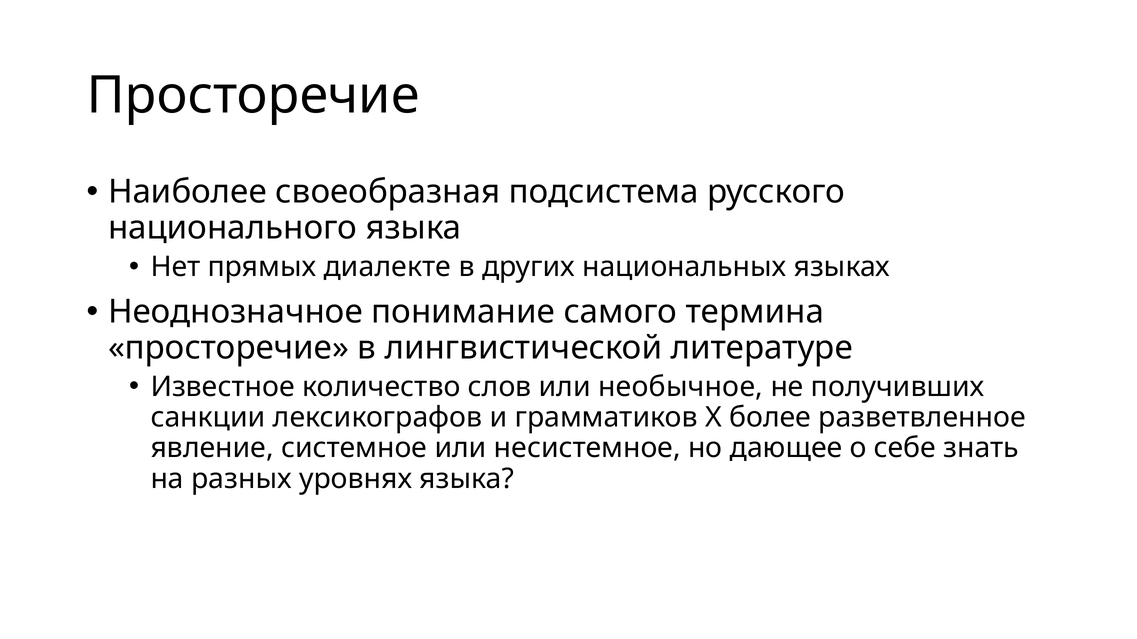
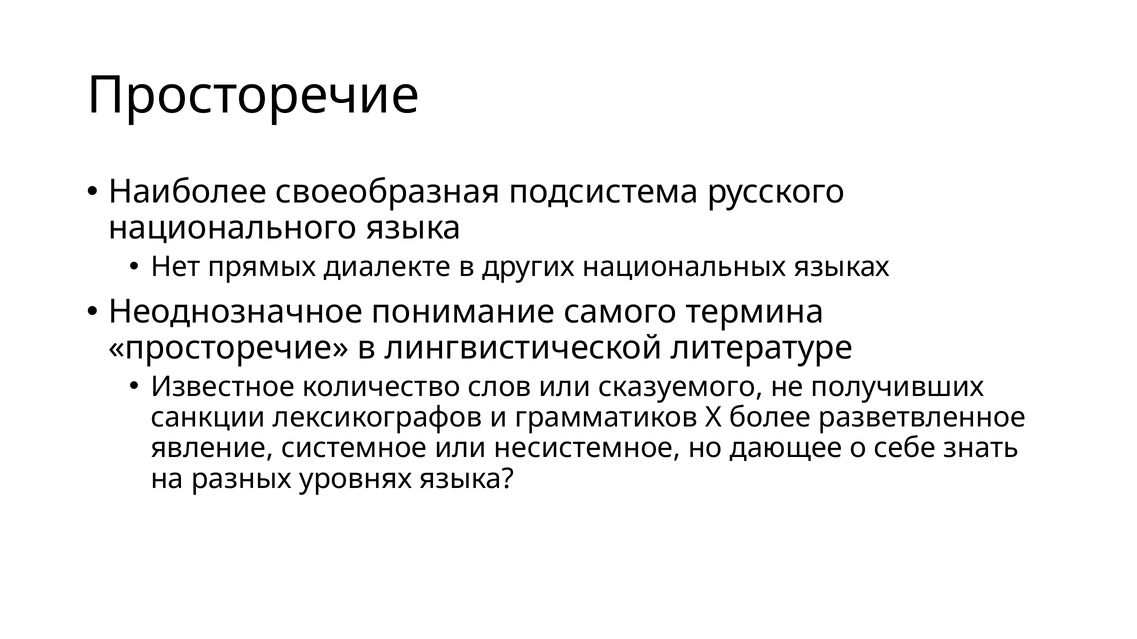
необычное: необычное -> сказуемого
